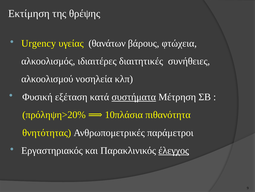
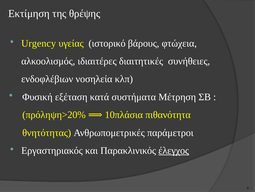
θανάτων: θανάτων -> ιστορικό
αλκοολισμού: αλκοολισμού -> ενδοφλέβιων
συστήματα underline: present -> none
